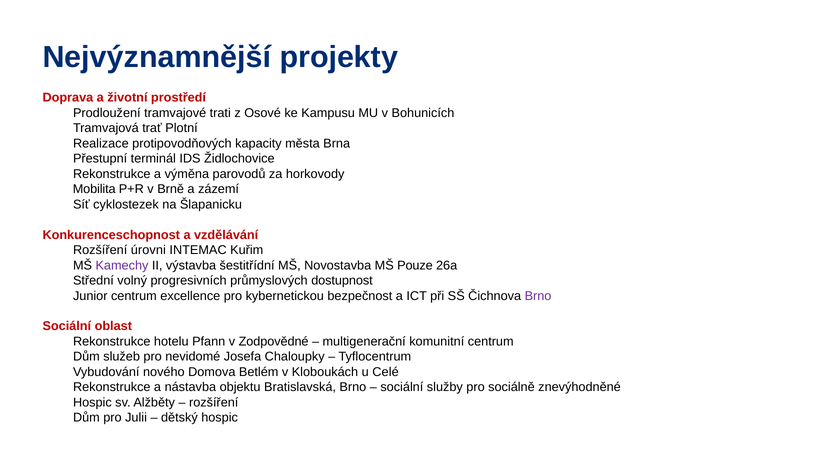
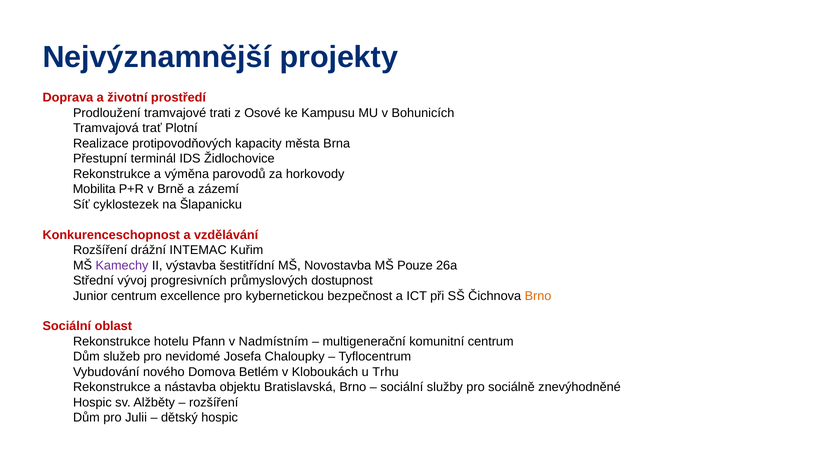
úrovni: úrovni -> drážní
volný: volný -> vývoj
Brno at (538, 296) colour: purple -> orange
Zodpovědné: Zodpovědné -> Nadmístním
Celé: Celé -> Trhu
